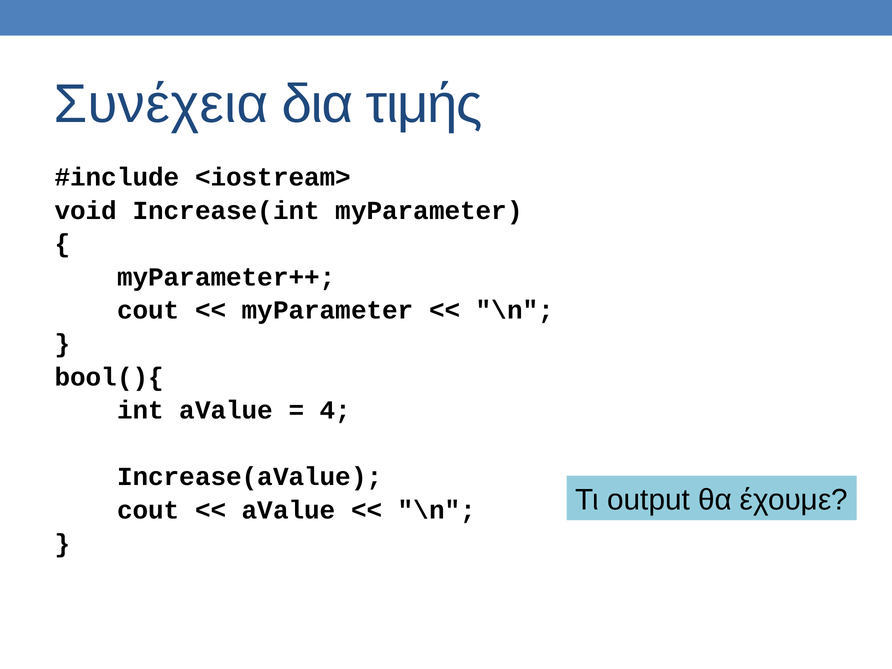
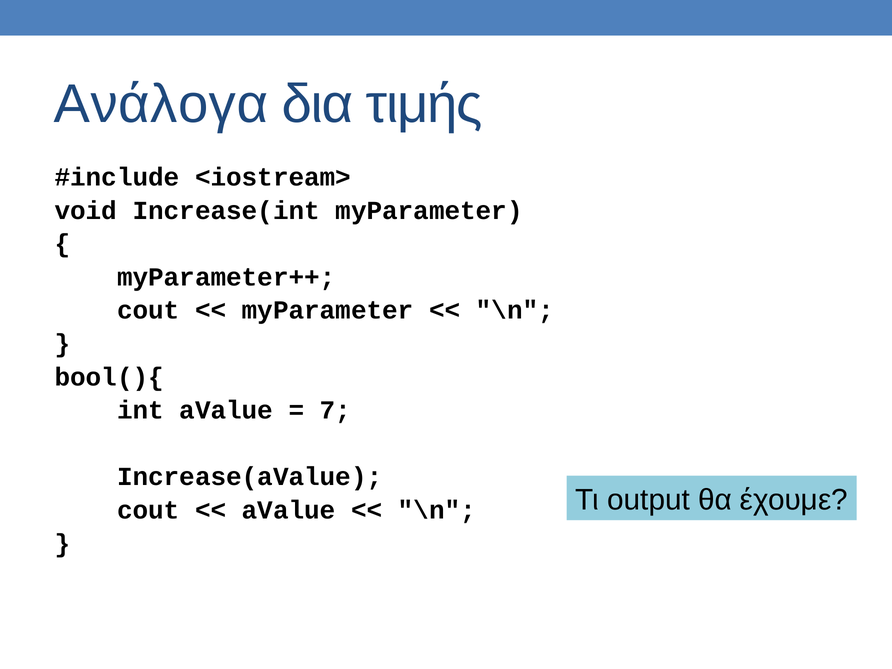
Συνέχεια: Συνέχεια -> Ανάλογα
4: 4 -> 7
